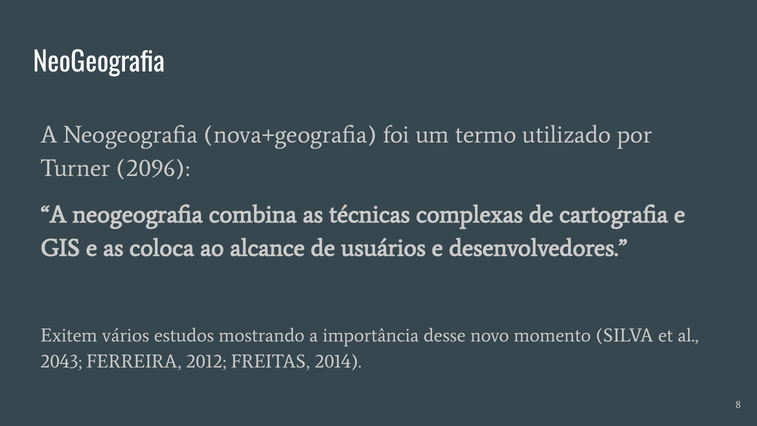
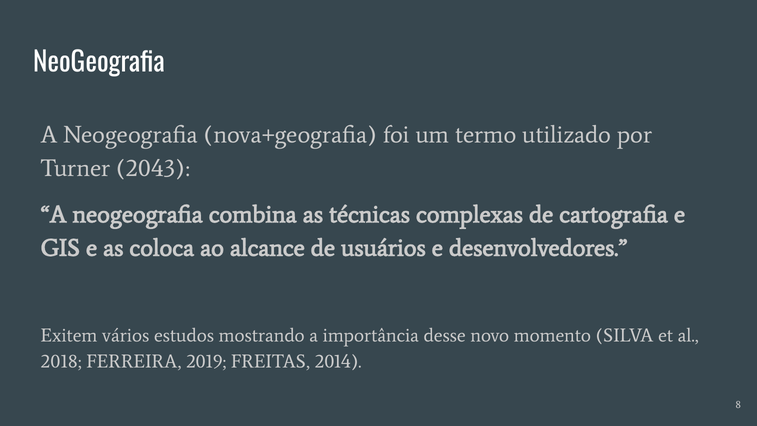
2096: 2096 -> 2043
2043: 2043 -> 2018
2012: 2012 -> 2019
